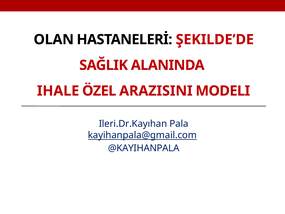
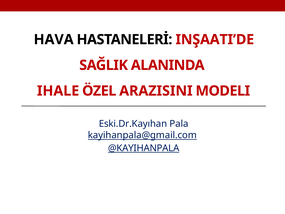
OLAN: OLAN -> HAVA
ŞEKILDE’DE: ŞEKILDE’DE -> INŞAATI’DE
Ileri.Dr.Kayıhan: Ileri.Dr.Kayıhan -> Eski.Dr.Kayıhan
@KAYIHANPALA underline: none -> present
